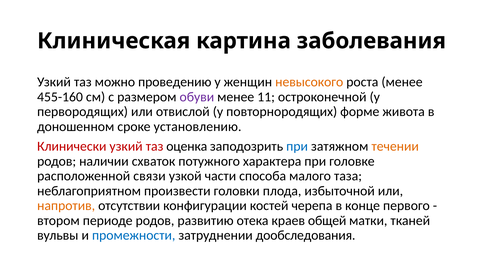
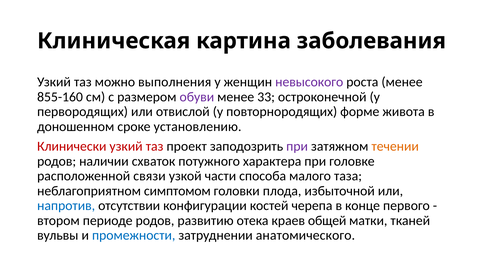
проведению: проведению -> выполнения
невысокого colour: orange -> purple
455-160: 455-160 -> 855-160
11: 11 -> 33
оценка: оценка -> проект
при at (297, 146) colour: blue -> purple
произвести: произвести -> симптомом
напротив colour: orange -> blue
дообследования: дообследования -> анатомического
